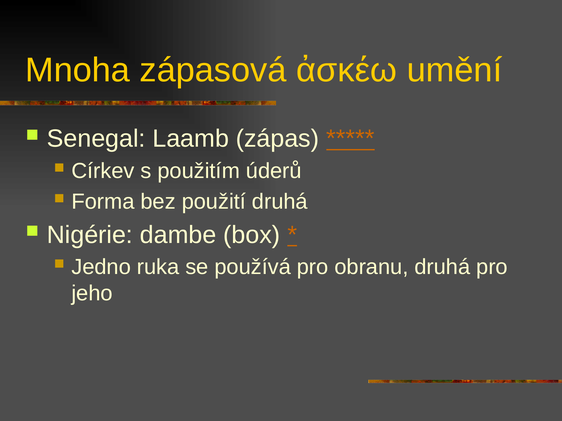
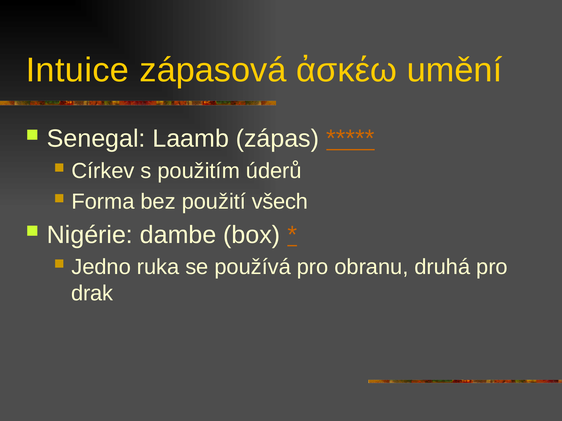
Mnoha: Mnoha -> Intuice
použití druhá: druhá -> všech
jeho: jeho -> drak
